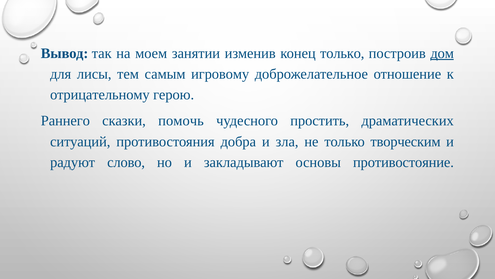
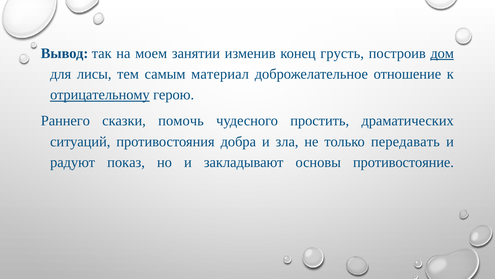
конец только: только -> грусть
игровому: игровому -> материал
отрицательному underline: none -> present
творческим: творческим -> передавать
слово: слово -> показ
